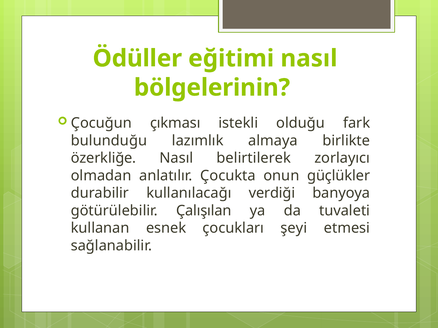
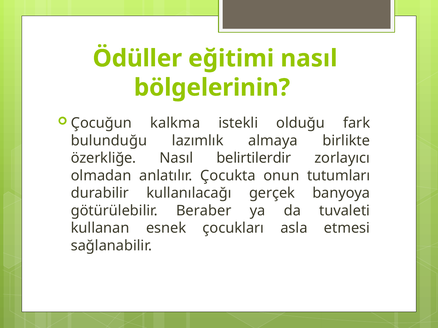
çıkması: çıkması -> kalkma
belirtilerek: belirtilerek -> belirtilerdir
güçlükler: güçlükler -> tutumları
verdiği: verdiği -> gerçek
Çalışılan: Çalışılan -> Beraber
şeyi: şeyi -> asla
